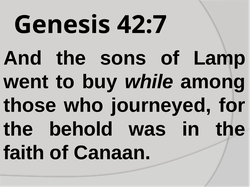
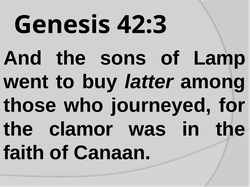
42:7: 42:7 -> 42:3
while: while -> latter
behold: behold -> clamor
